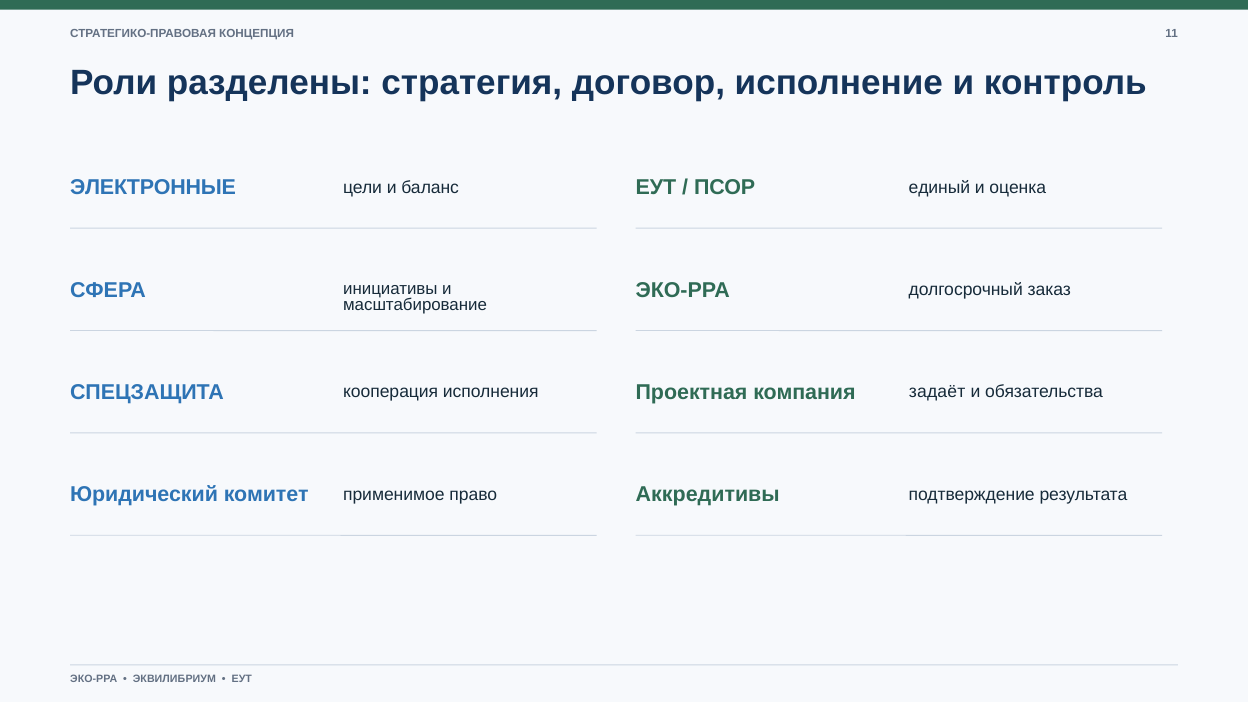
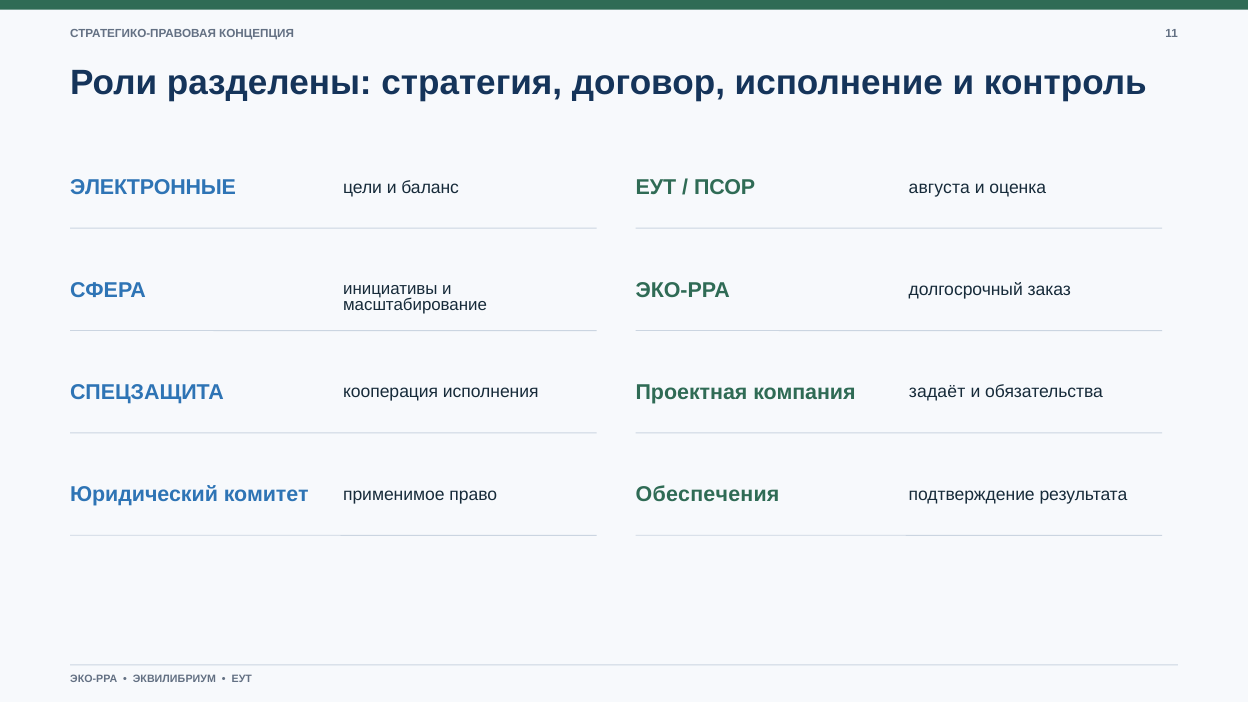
единый: единый -> августа
Аккредитивы: Аккредитивы -> Обеспечения
